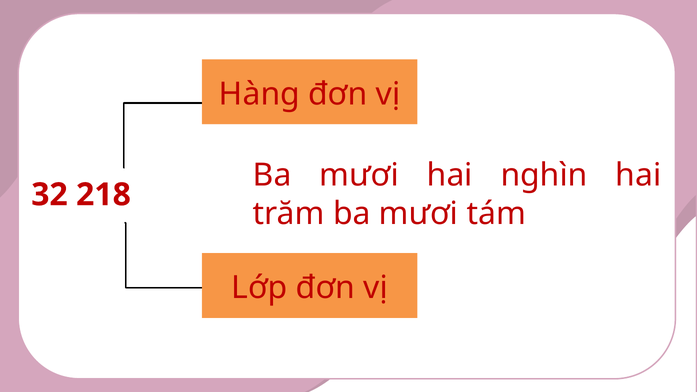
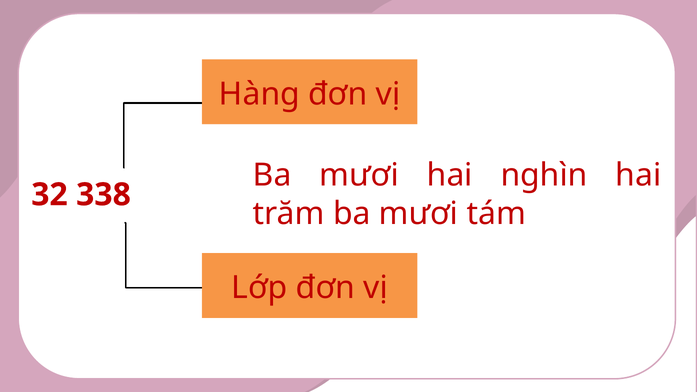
218: 218 -> 338
